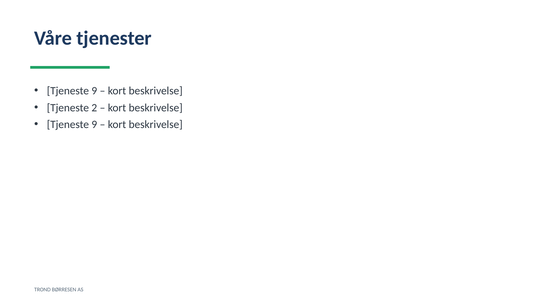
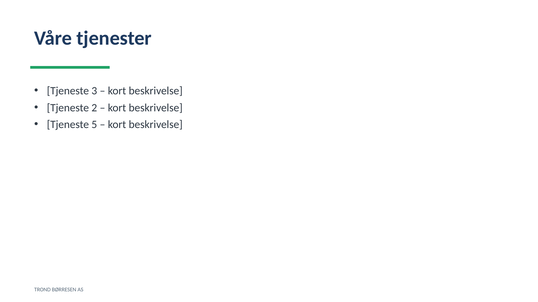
9 at (94, 91): 9 -> 3
9 at (94, 125): 9 -> 5
